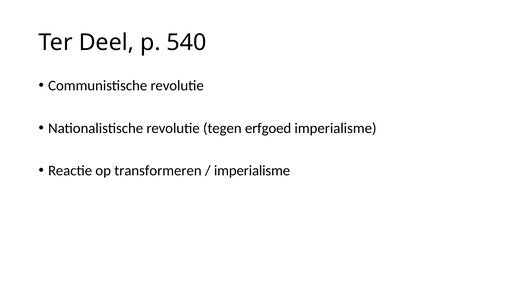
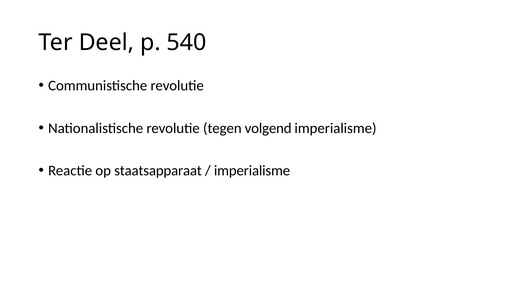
erfgoed: erfgoed -> volgend
transformeren: transformeren -> staatsapparaat
